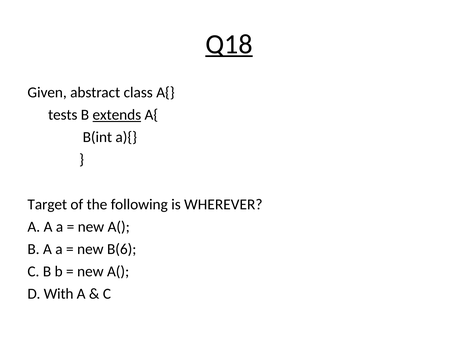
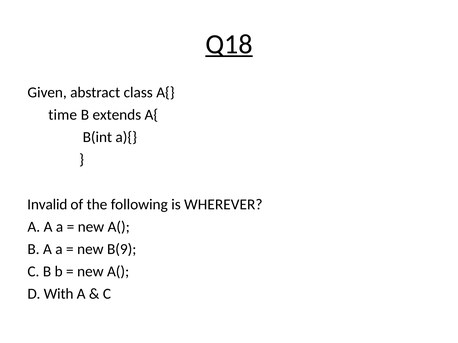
tests: tests -> time
extends underline: present -> none
Target: Target -> Invalid
B(6: B(6 -> B(9
